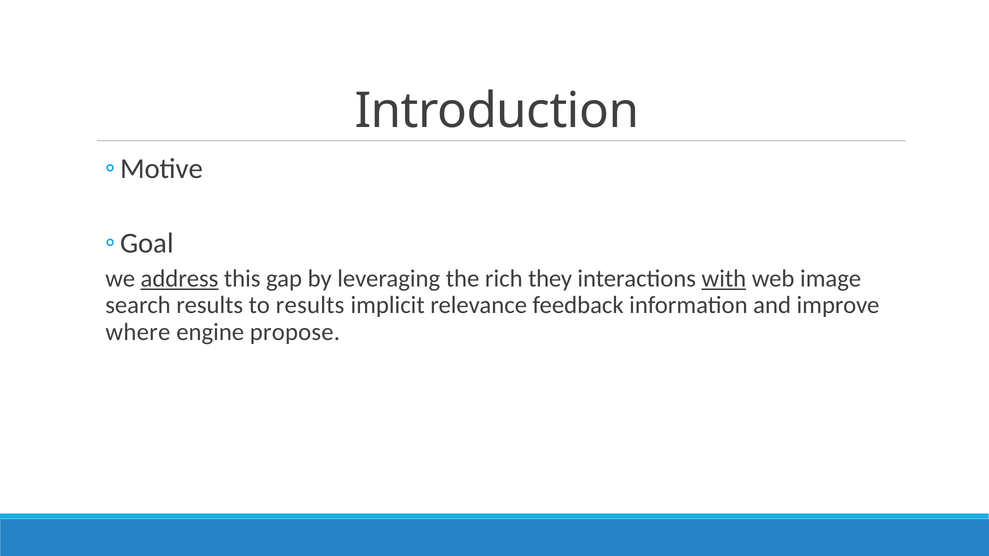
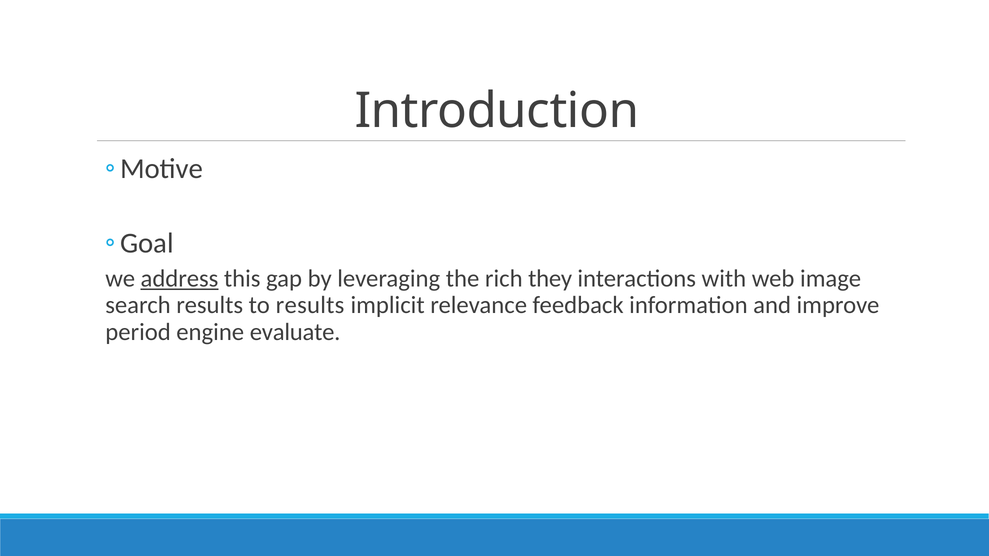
with underline: present -> none
where: where -> period
propose: propose -> evaluate
